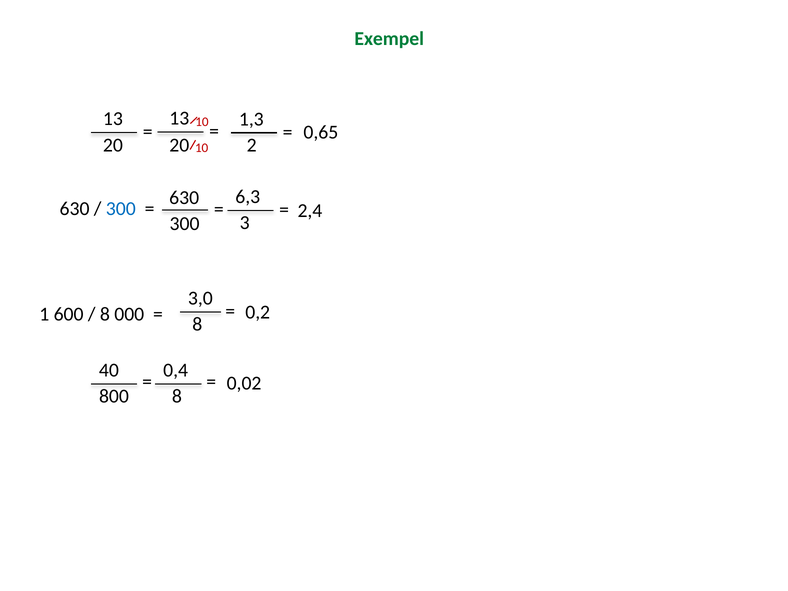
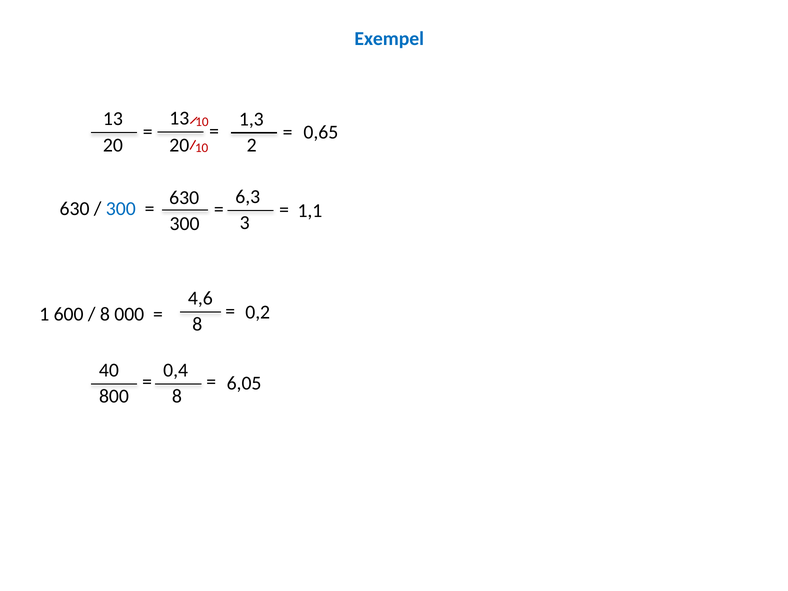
Exempel colour: green -> blue
2,4: 2,4 -> 1,1
3,0: 3,0 -> 4,6
0,02: 0,02 -> 6,05
